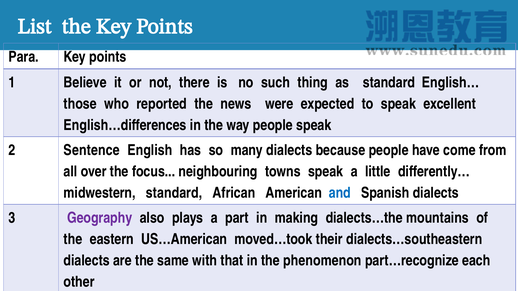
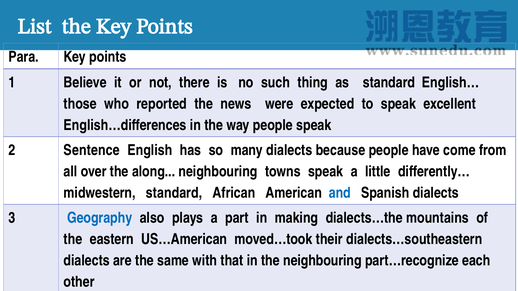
focus: focus -> along
Geography colour: purple -> blue
the phenomenon: phenomenon -> neighbouring
